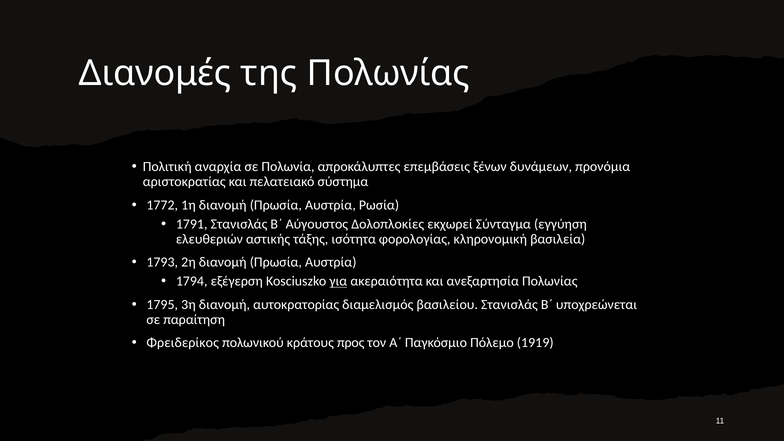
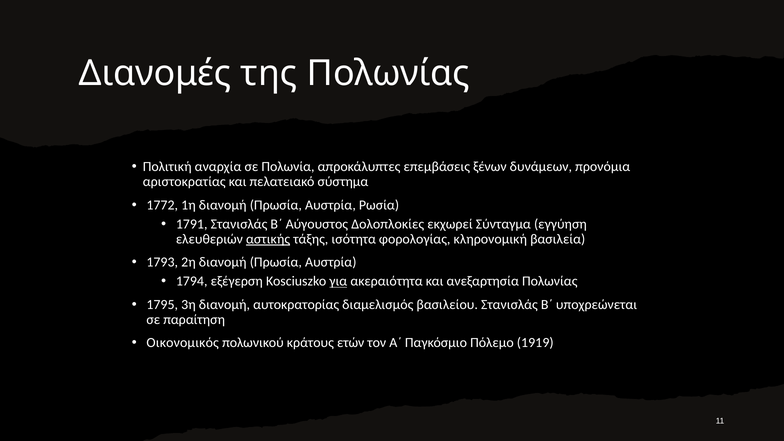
αστικής underline: none -> present
Φρειδερίκος: Φρειδερίκος -> Οικονομικός
προς: προς -> ετών
